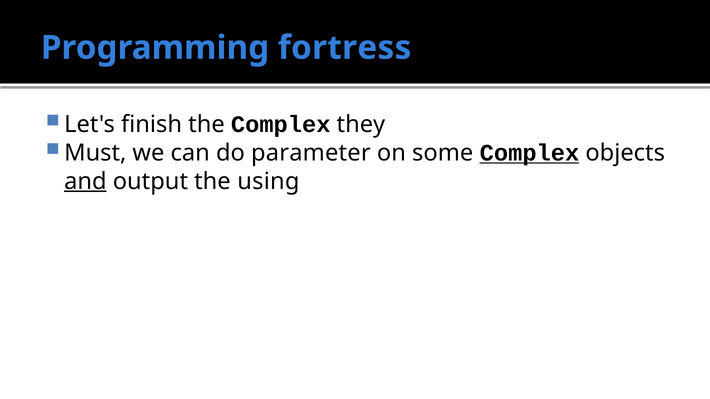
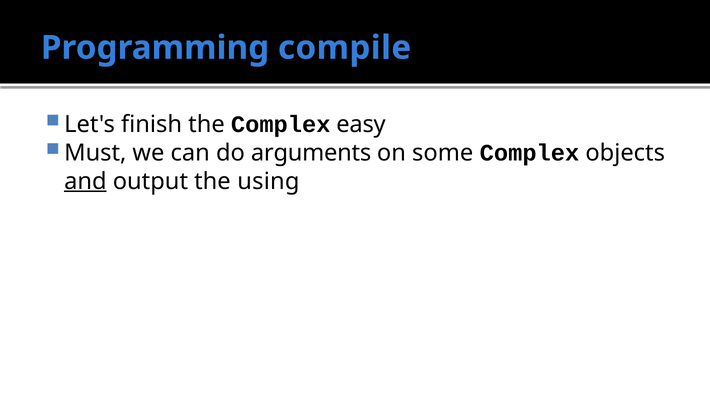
fortress: fortress -> compile
they: they -> easy
parameter: parameter -> arguments
Complex at (529, 153) underline: present -> none
